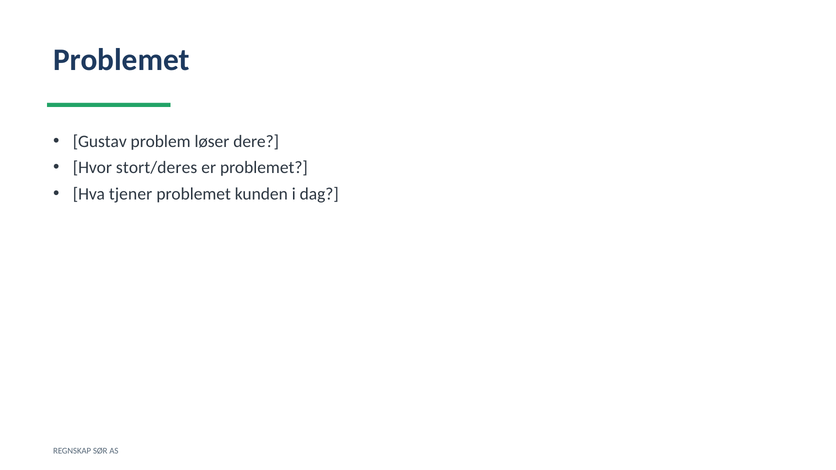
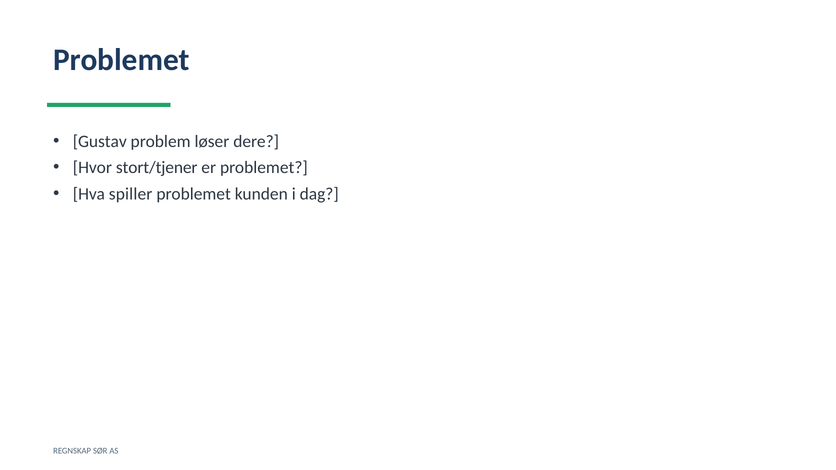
stort/deres: stort/deres -> stort/tjener
tjener: tjener -> spiller
